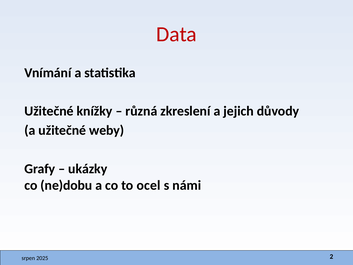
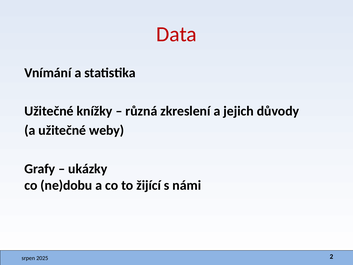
ocel: ocel -> žijící
